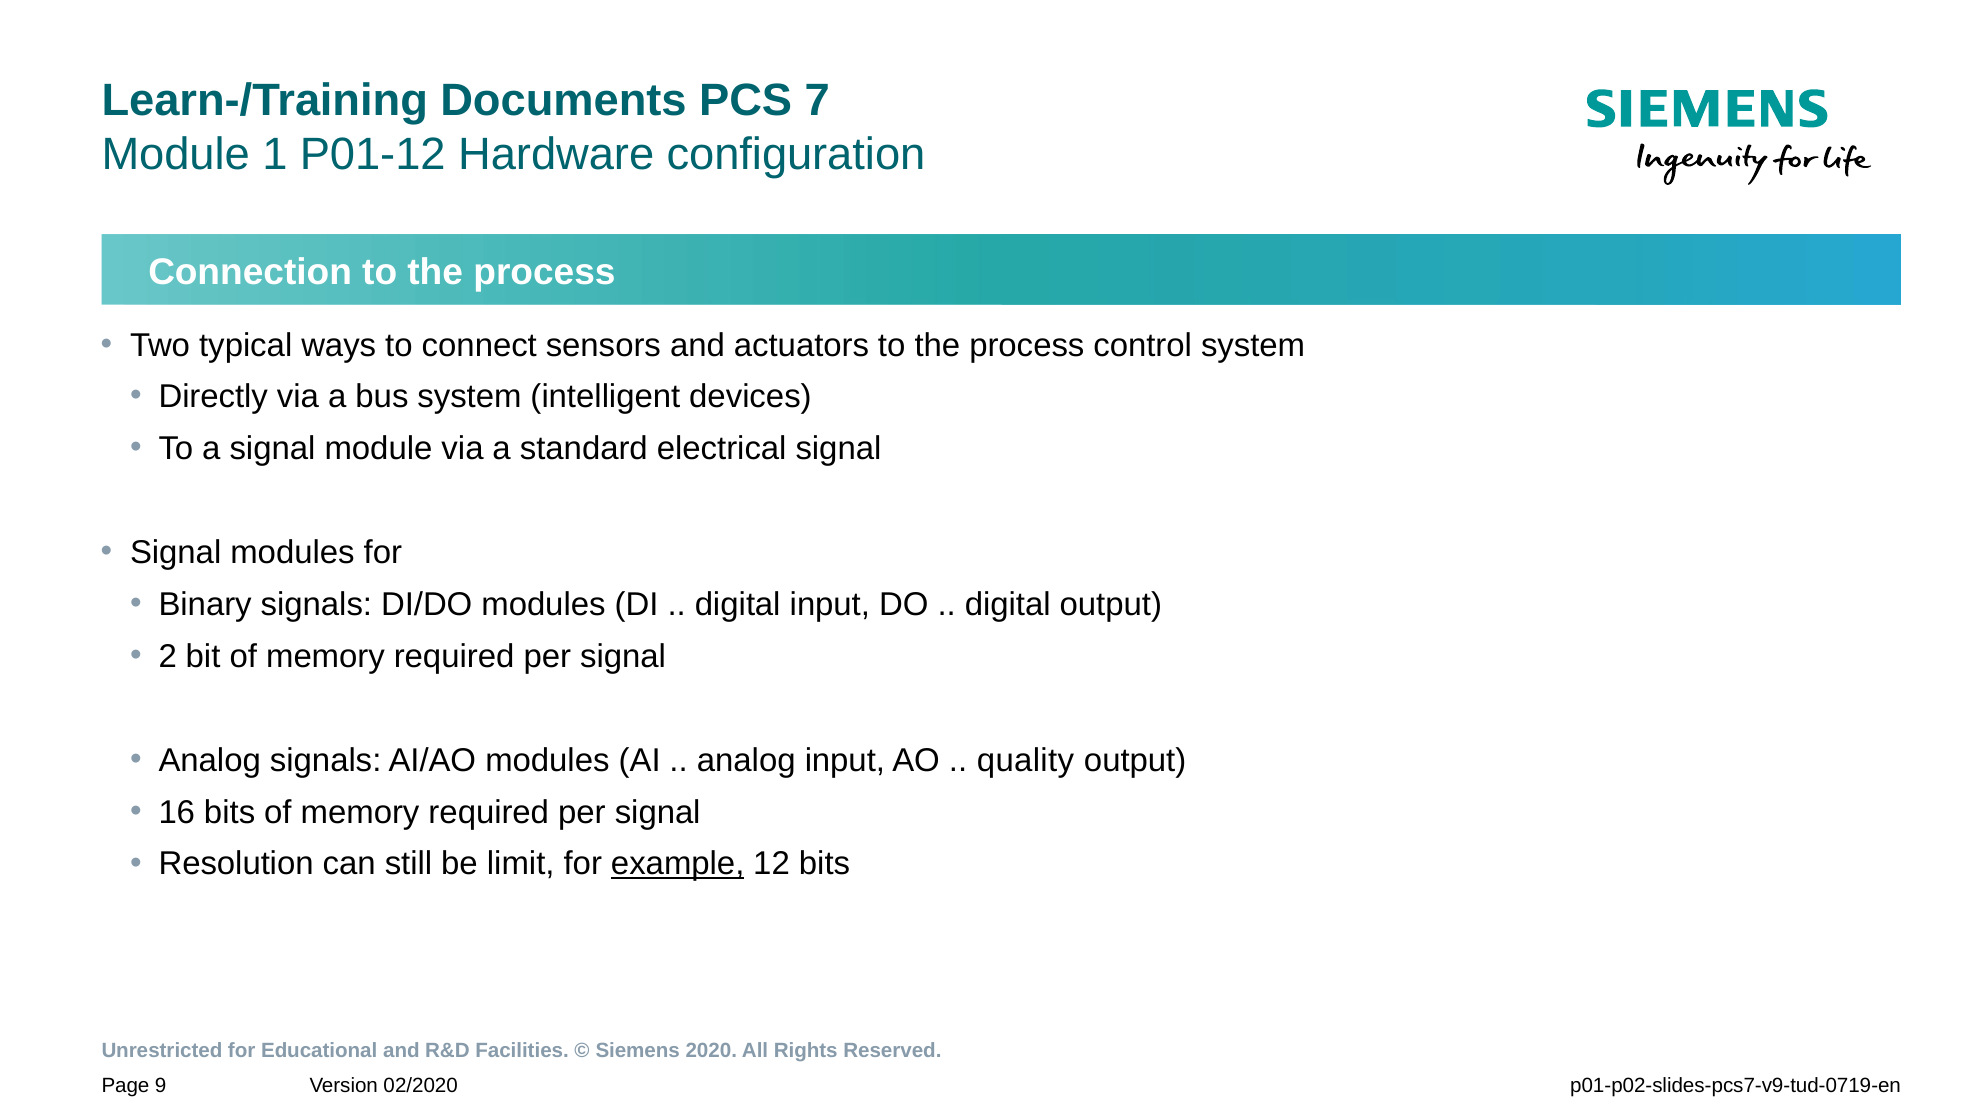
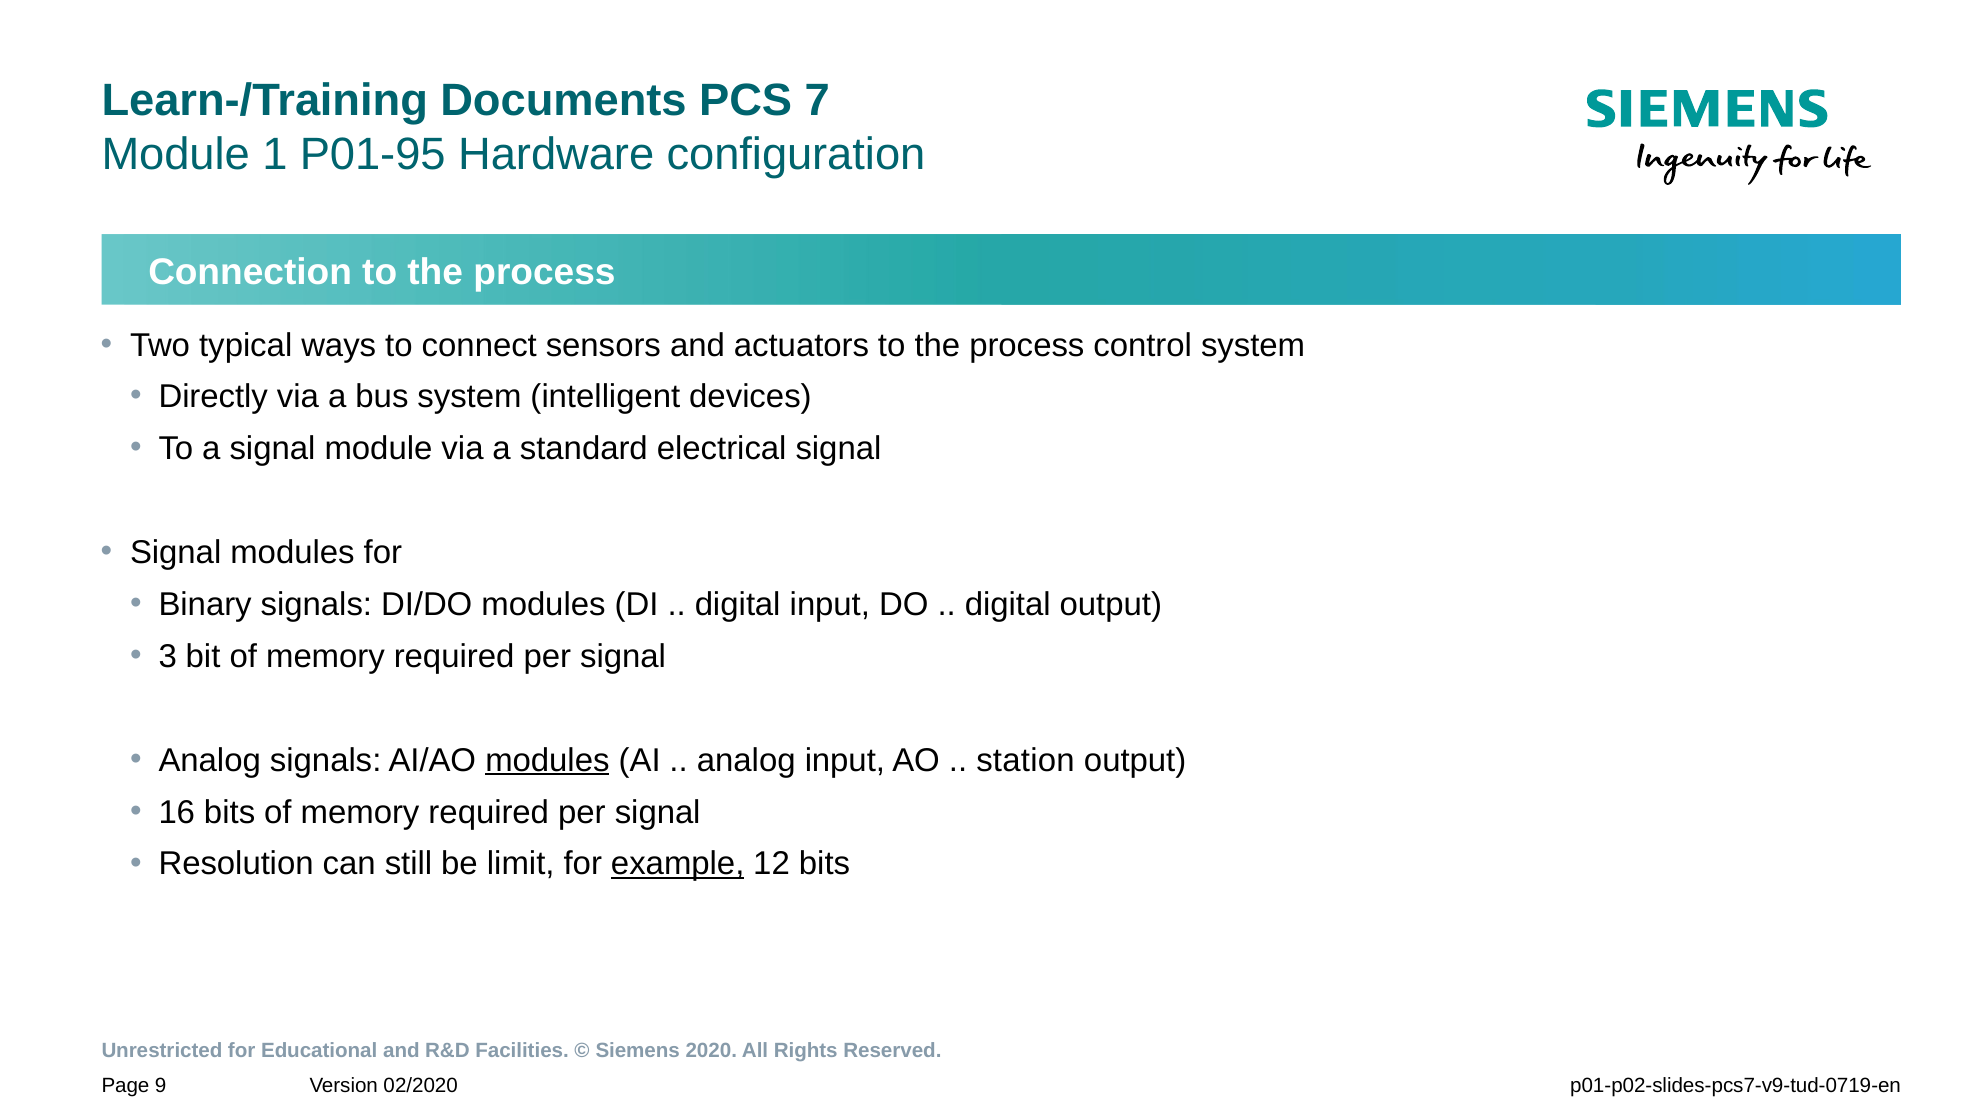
P01-12: P01-12 -> P01-95
2: 2 -> 3
modules at (547, 761) underline: none -> present
quality: quality -> station
